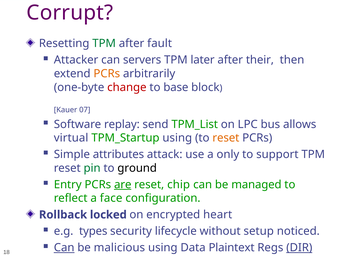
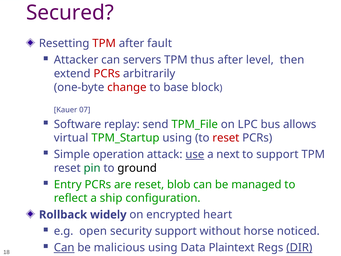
Corrupt: Corrupt -> Secured
TPM at (104, 43) colour: green -> red
later: later -> thus
their: their -> level
PCRs at (107, 74) colour: orange -> red
TPM_List: TPM_List -> TPM_File
reset at (226, 138) colour: orange -> red
attributes: attributes -> operation
use underline: none -> present
only: only -> next
are underline: present -> none
chip: chip -> blob
face: face -> ship
locked: locked -> widely
types: types -> open
security lifecycle: lifecycle -> support
setup: setup -> horse
